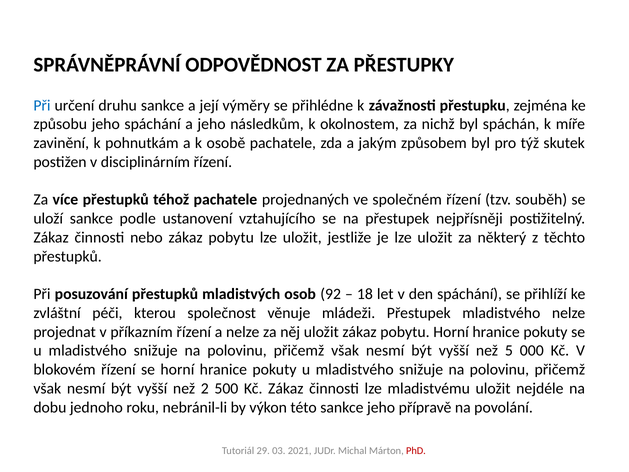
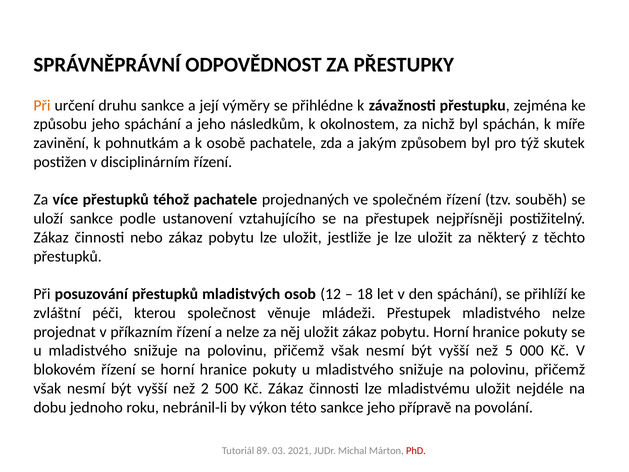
Při at (42, 105) colour: blue -> orange
92: 92 -> 12
29: 29 -> 89
